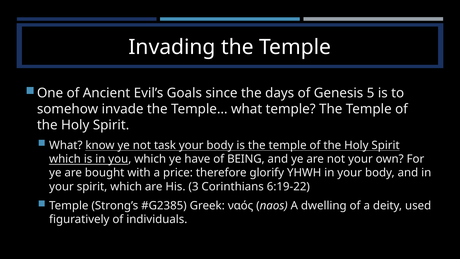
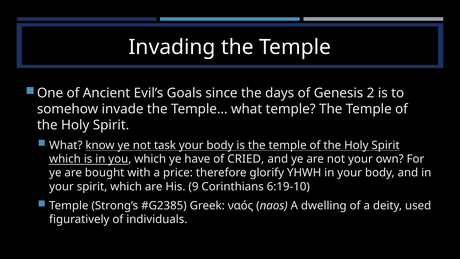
5: 5 -> 2
BEING: BEING -> CRIED
3: 3 -> 9
6:19-22: 6:19-22 -> 6:19-10
